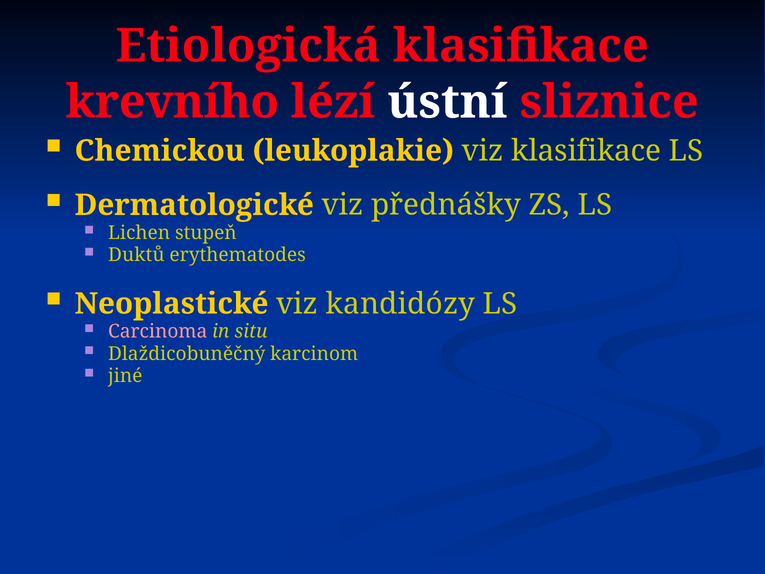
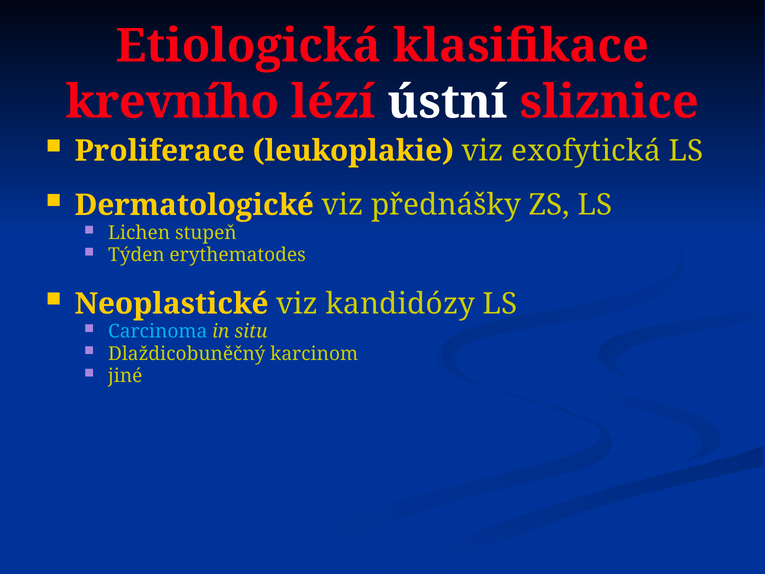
Chemickou: Chemickou -> Proliferace
viz klasifikace: klasifikace -> exofytická
Duktů: Duktů -> Týden
Carcinoma colour: pink -> light blue
